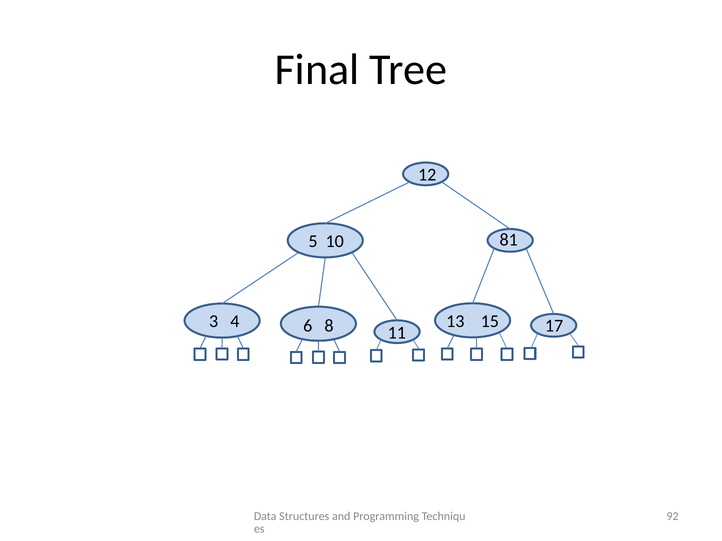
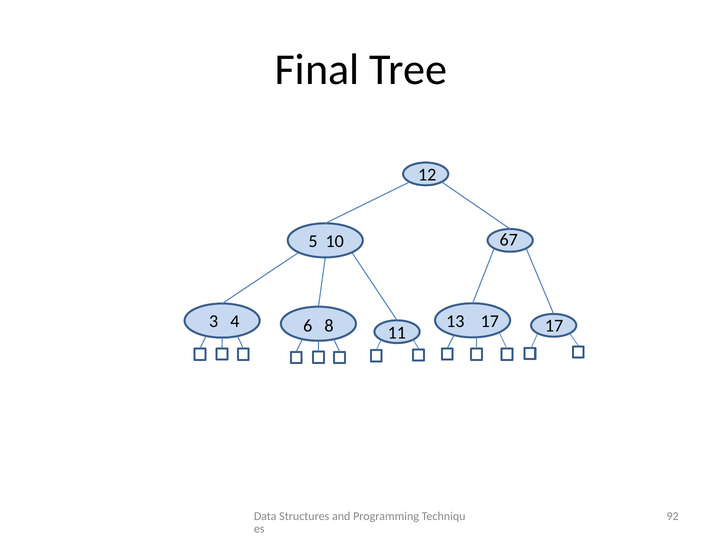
81: 81 -> 67
13 15: 15 -> 17
